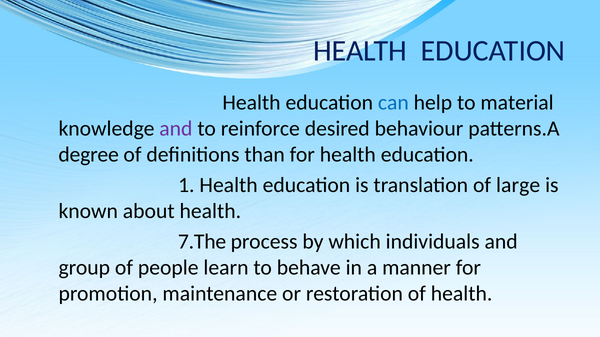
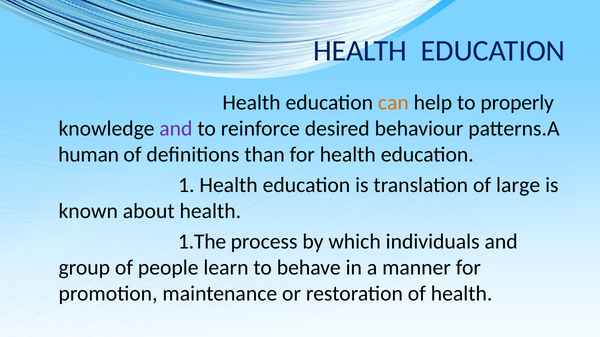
can colour: blue -> orange
material: material -> properly
degree: degree -> human
7.The: 7.The -> 1.The
